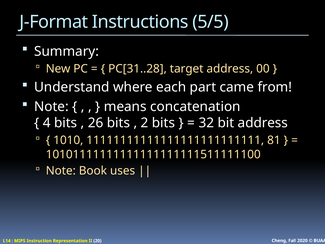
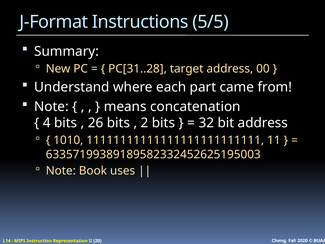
81: 81 -> 11
10101111111111111111111511111100: 10101111111111111111111511111100 -> 63357199389189582332452625195003
